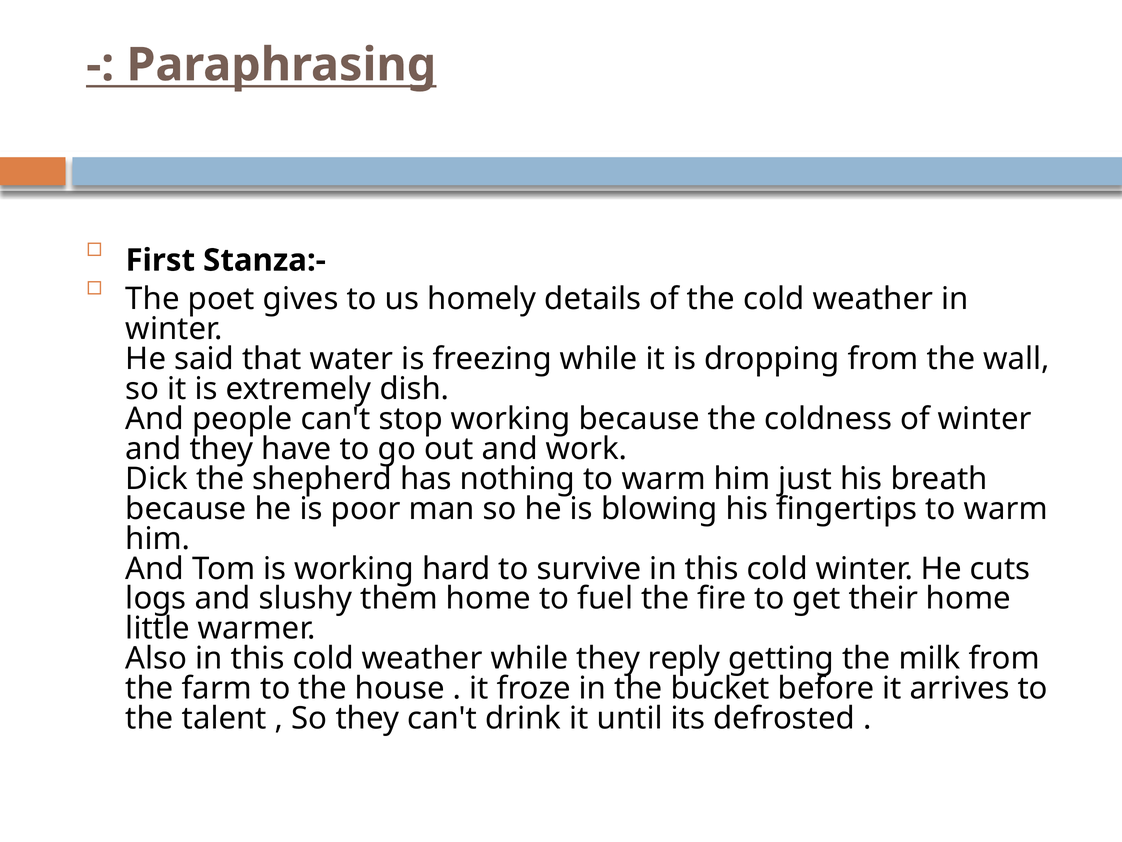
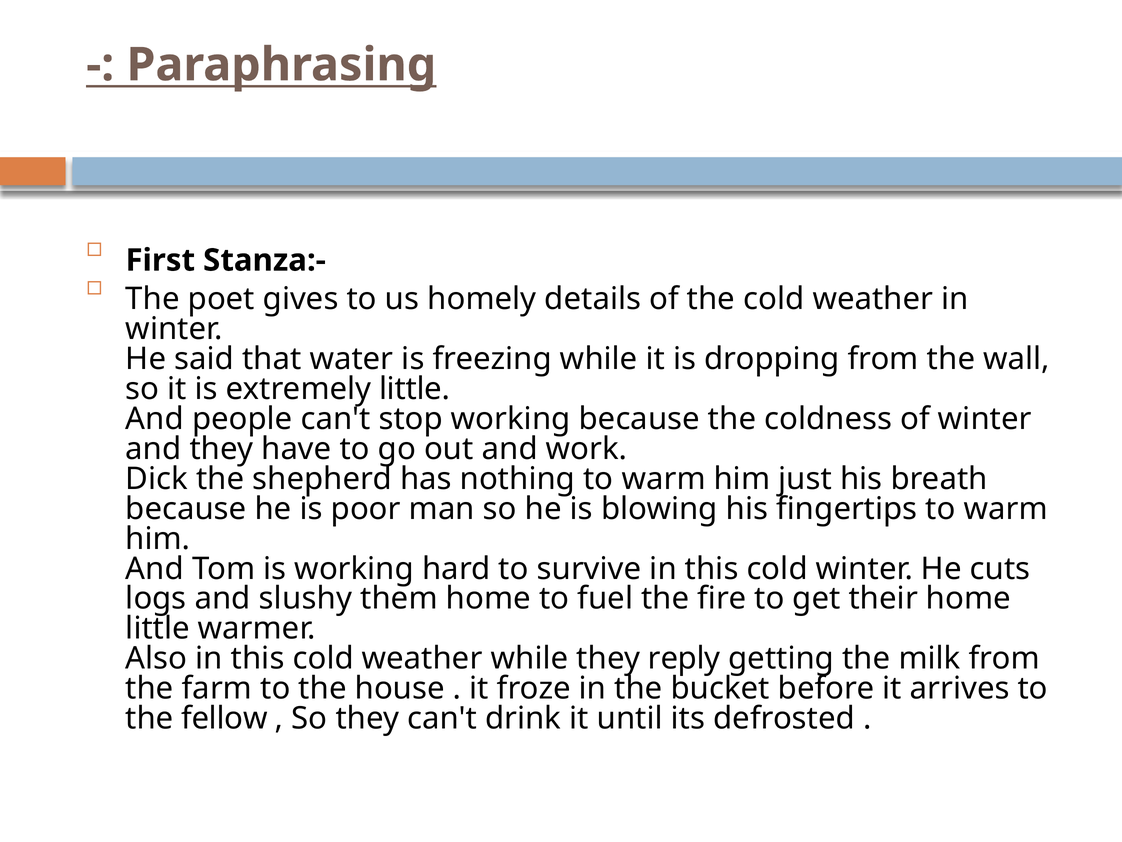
extremely dish: dish -> little
talent: talent -> fellow
